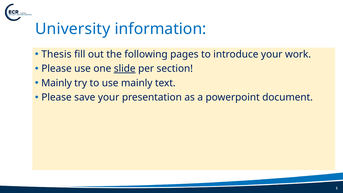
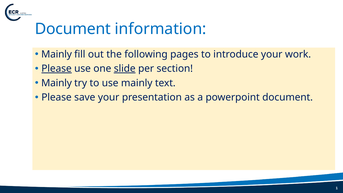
University at (73, 29): University -> Document
Thesis at (56, 54): Thesis -> Mainly
Please at (57, 69) underline: none -> present
